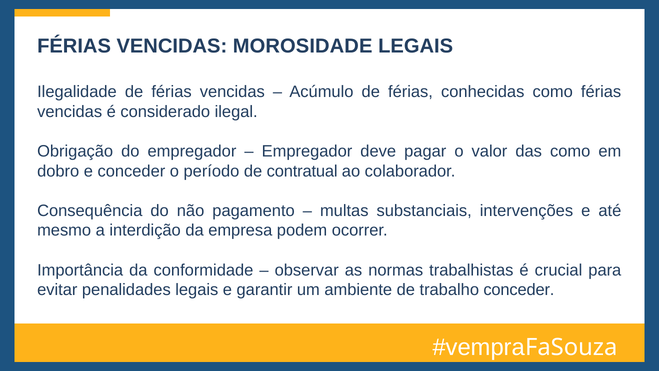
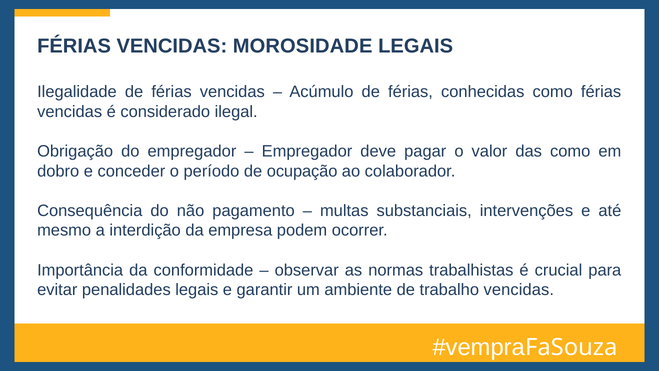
contratual: contratual -> ocupação
trabalho conceder: conceder -> vencidas
